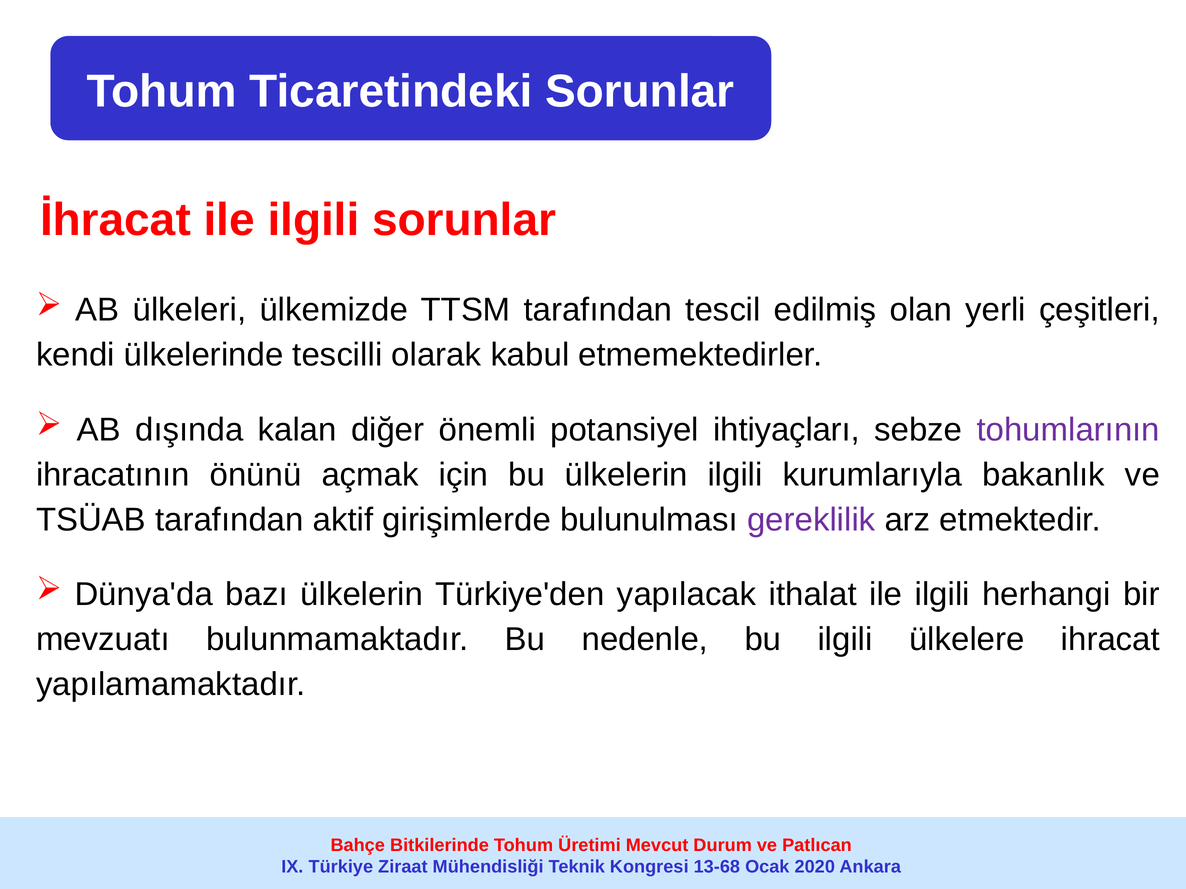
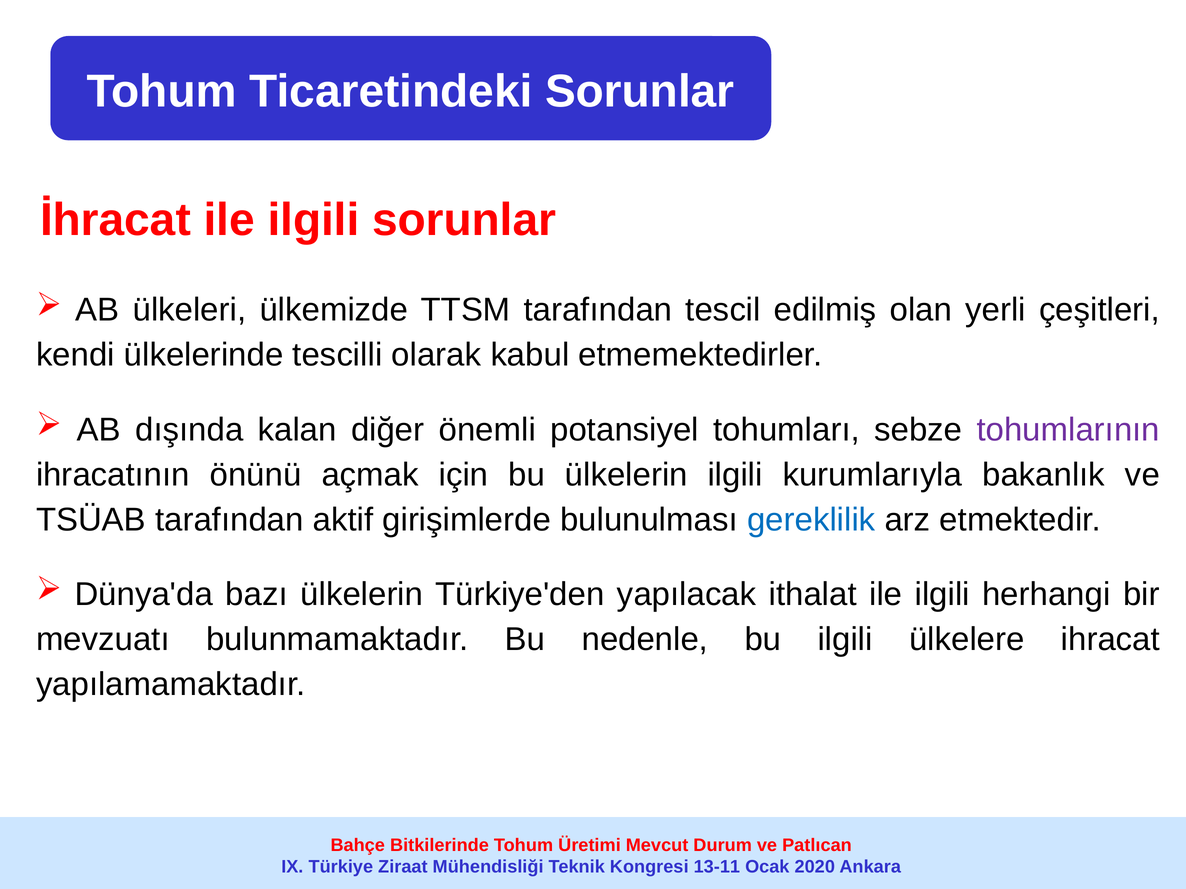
ihtiyaçları: ihtiyaçları -> tohumları
gereklilik colour: purple -> blue
13-68: 13-68 -> 13-11
